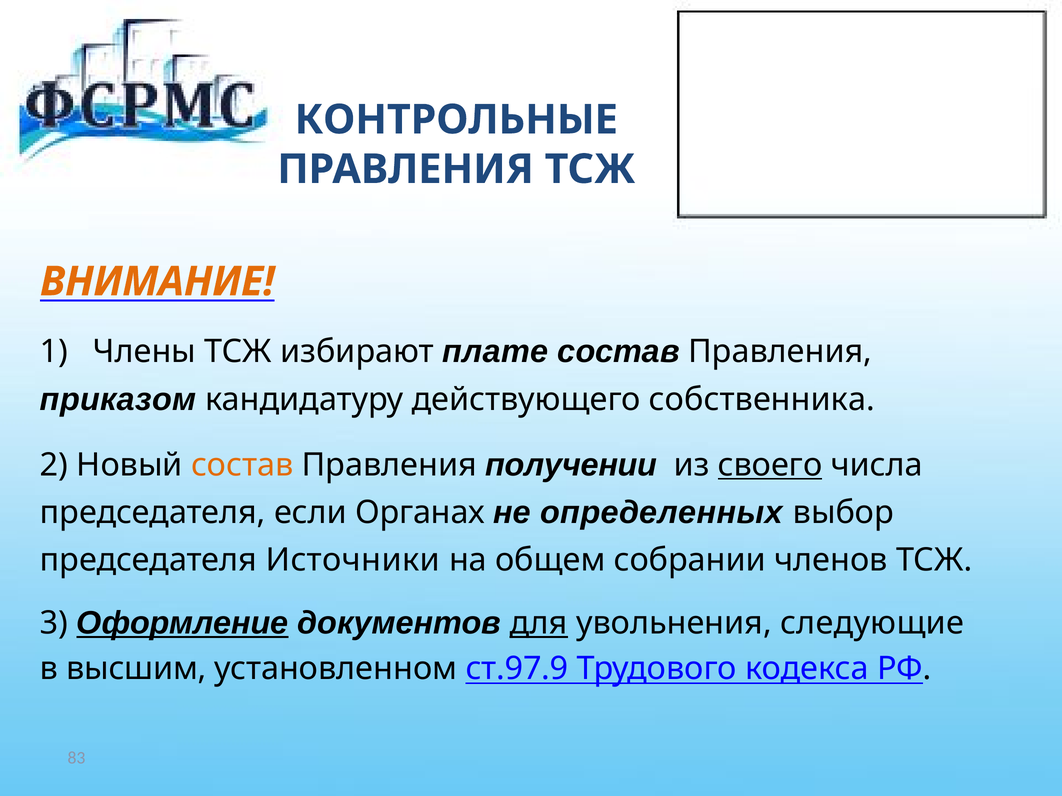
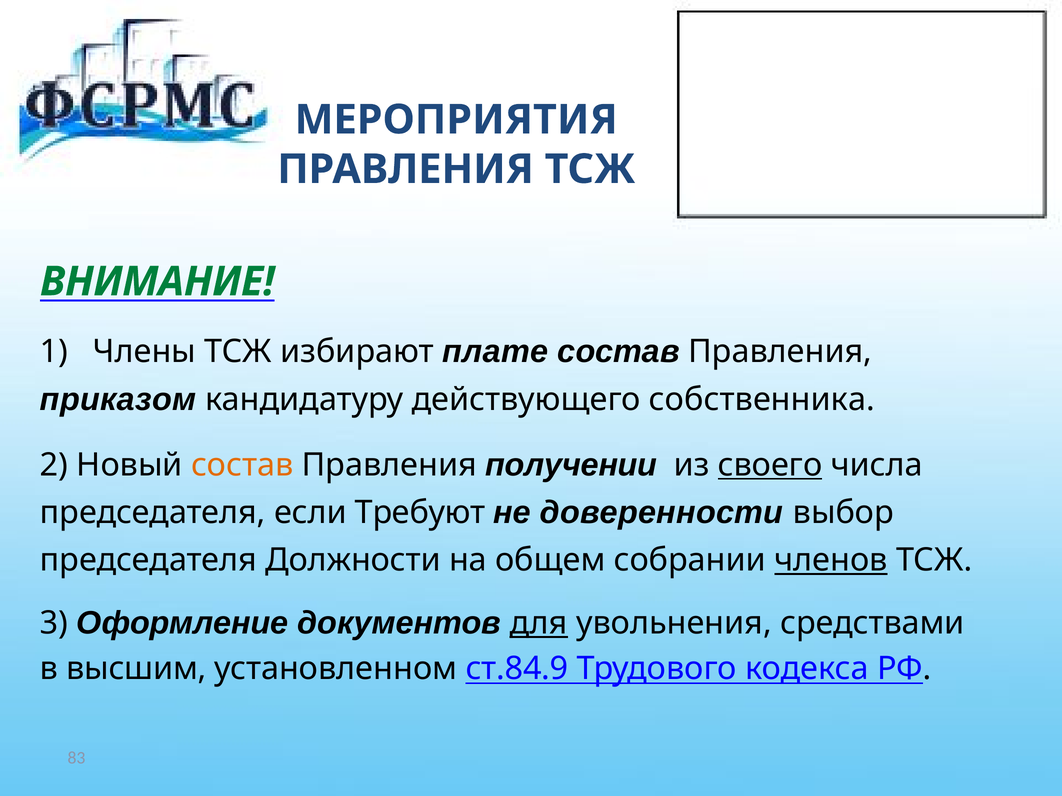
КОНТРОЛЬНЫЕ: КОНТРОЛЬНЫЕ -> МЕРОПРИЯТИЯ
ВНИМАНИЕ colour: orange -> green
Органах: Органах -> Требуют
определенных: определенных -> доверенности
Источники: Источники -> Должности
членов underline: none -> present
Оформление underline: present -> none
следующие: следующие -> средствами
ст.97.9: ст.97.9 -> ст.84.9
